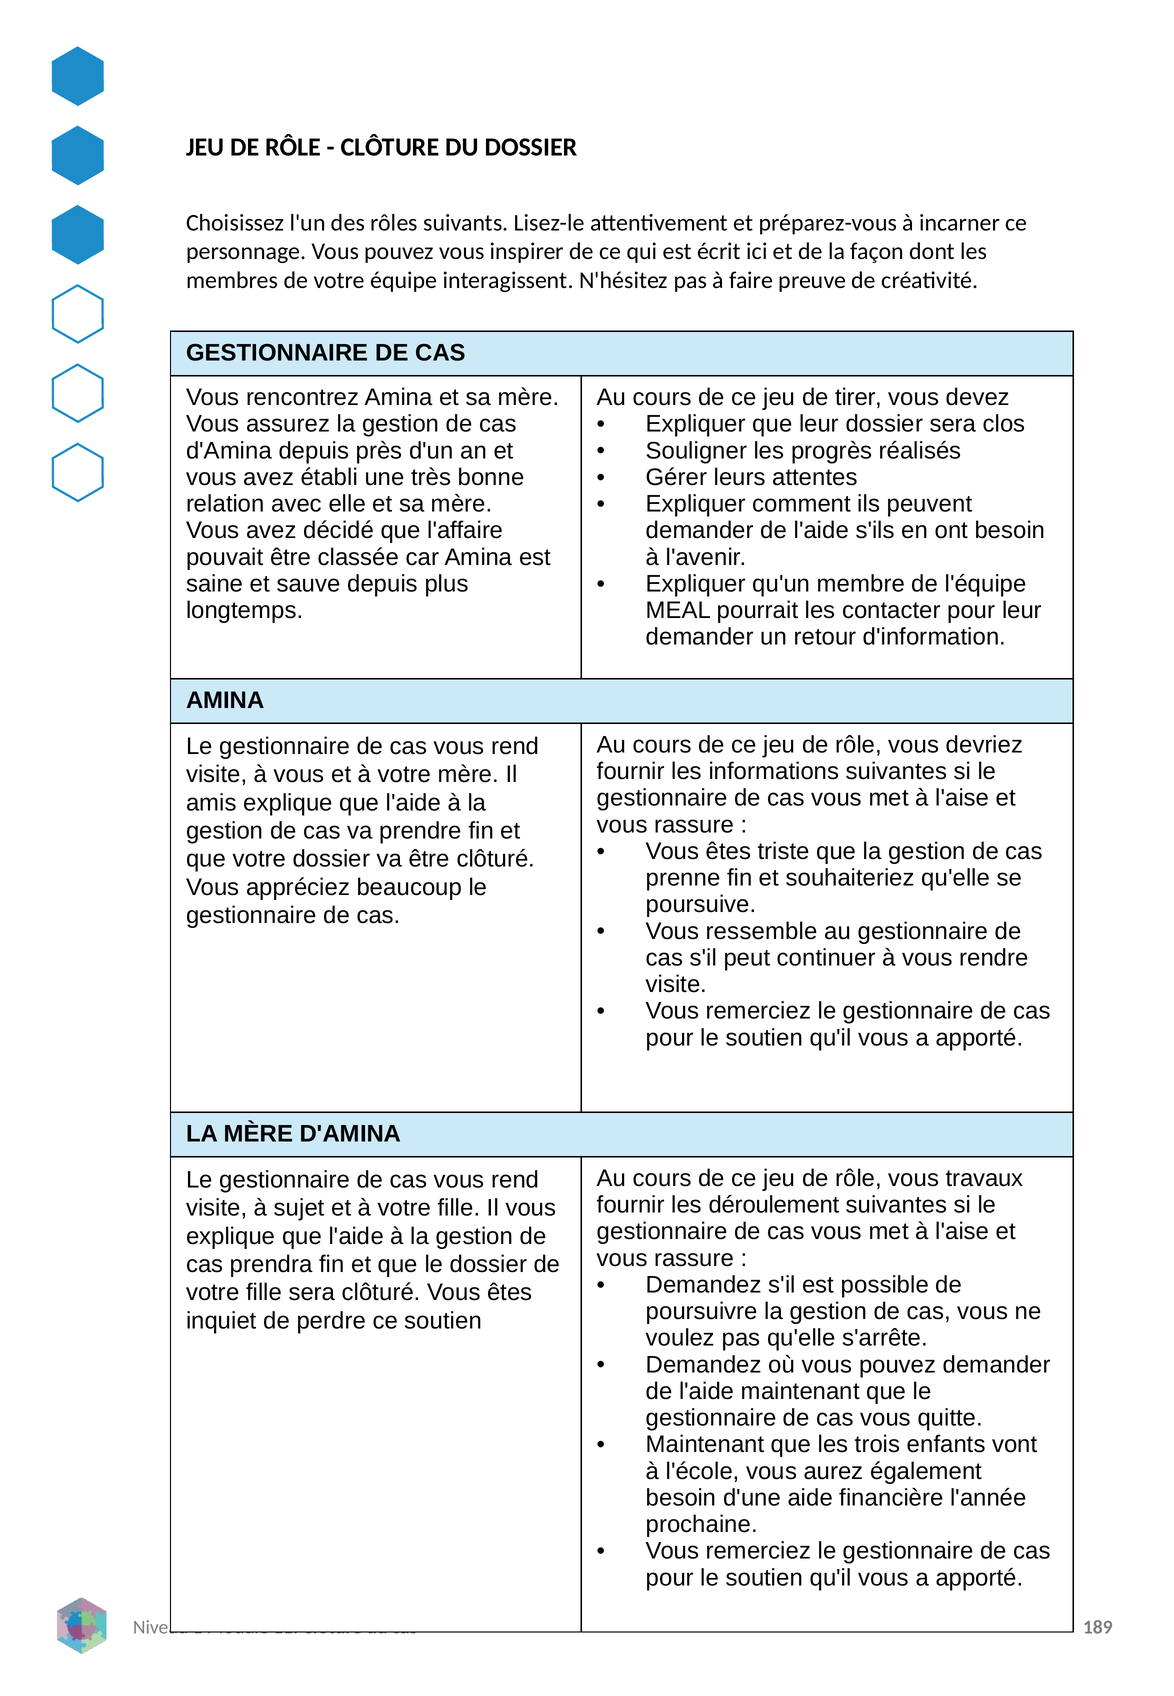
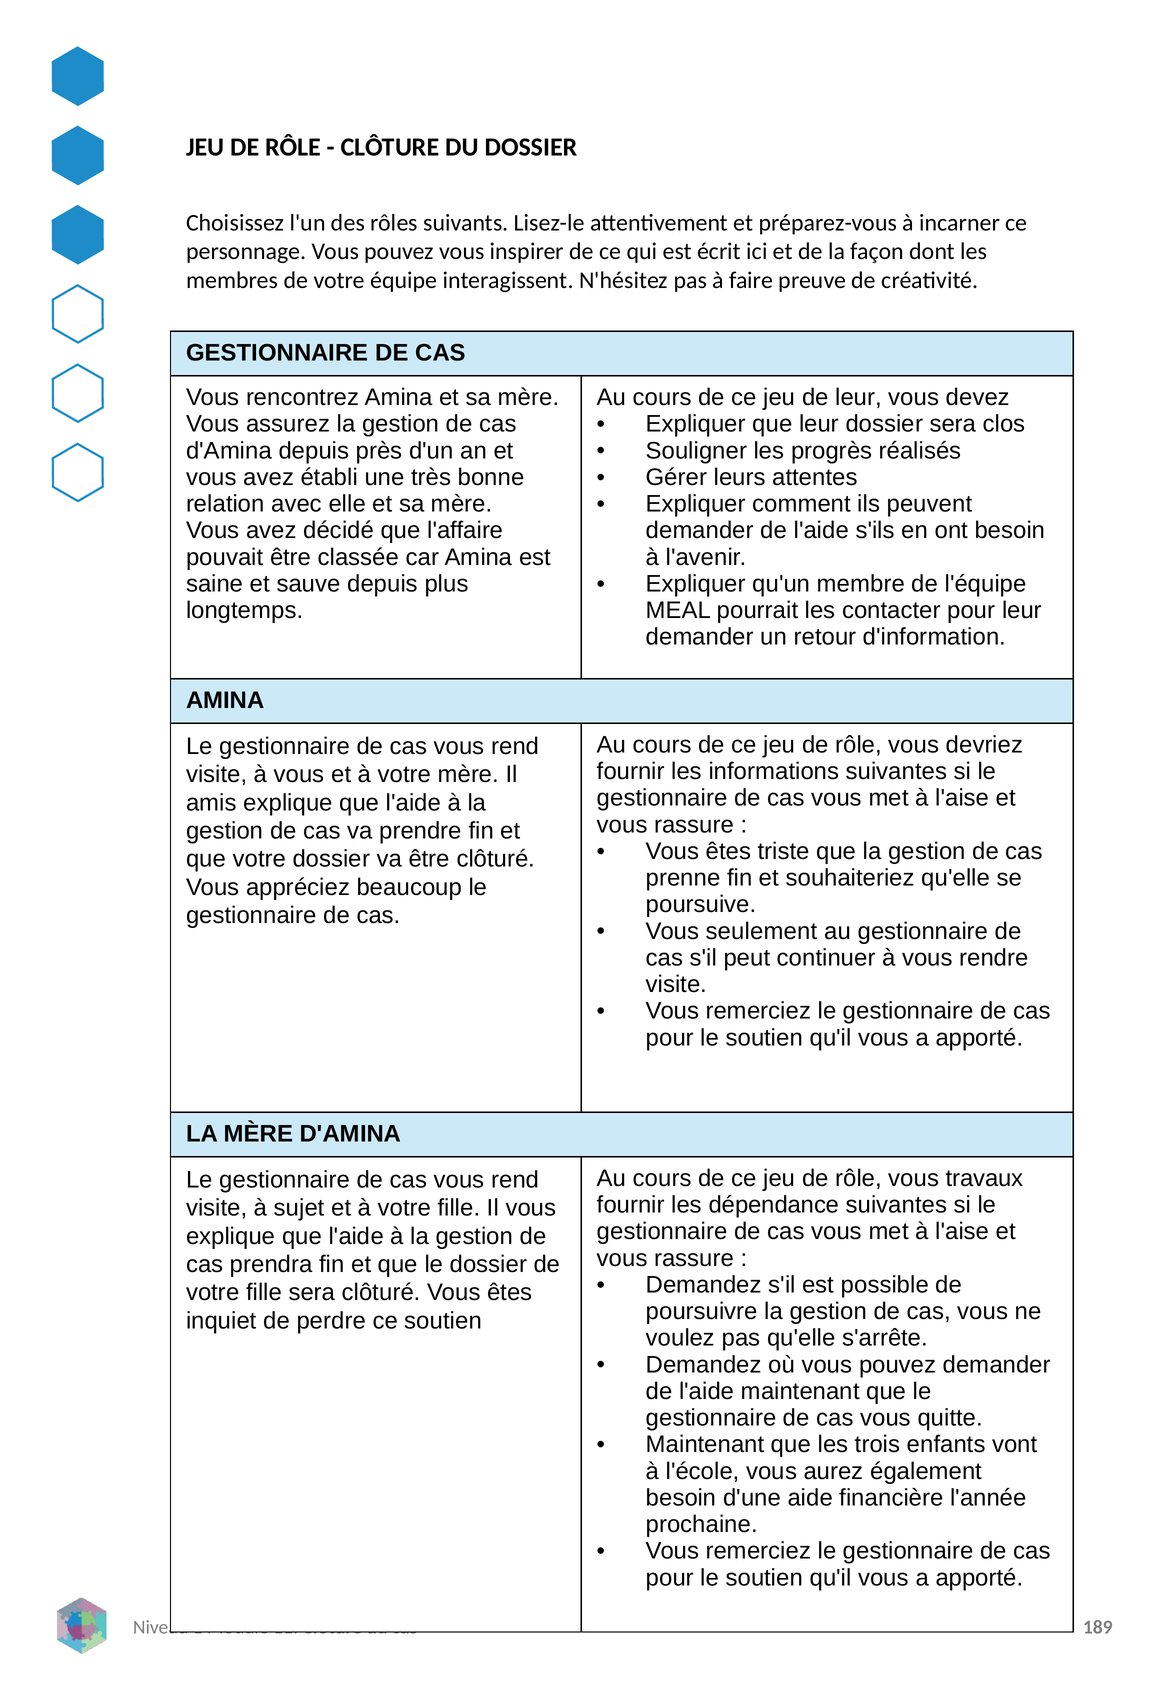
de tirer: tirer -> leur
ressemble: ressemble -> seulement
déroulement: déroulement -> dépendance
